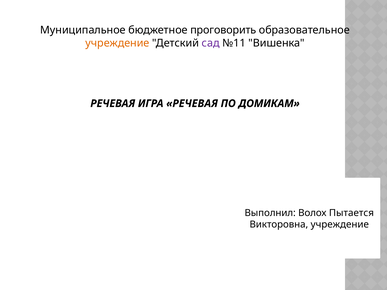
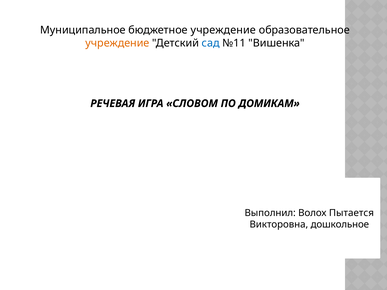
бюджетное проговорить: проговорить -> учреждение
сад colour: purple -> blue
ИГРА РЕЧЕВАЯ: РЕЧЕВАЯ -> СЛОВОМ
Викторовна учреждение: учреждение -> дошкольное
